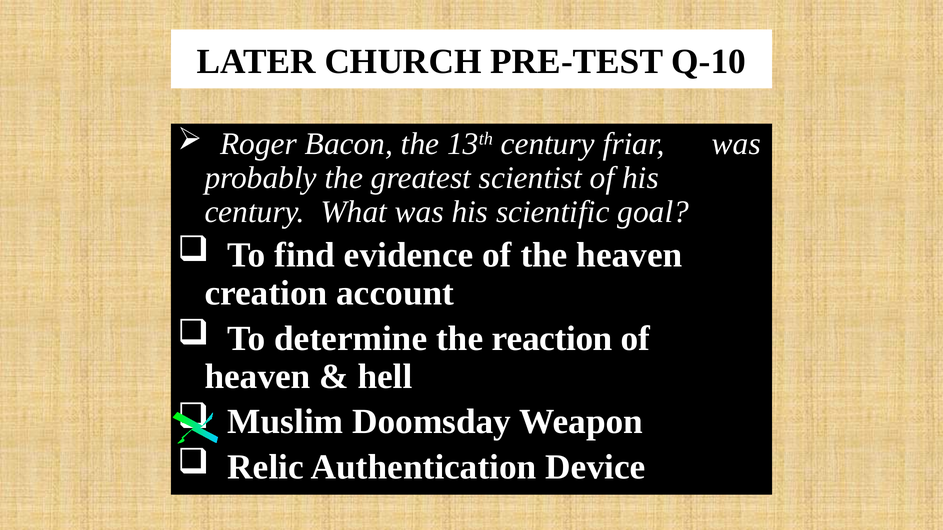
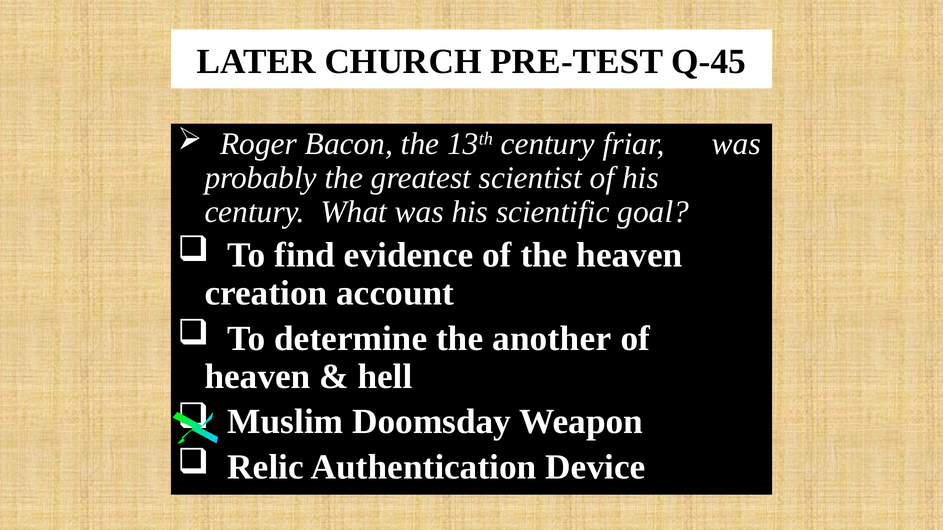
Q-10: Q-10 -> Q-45
reaction: reaction -> another
